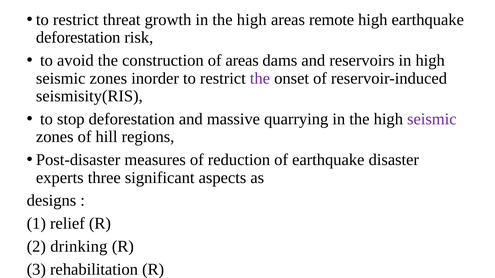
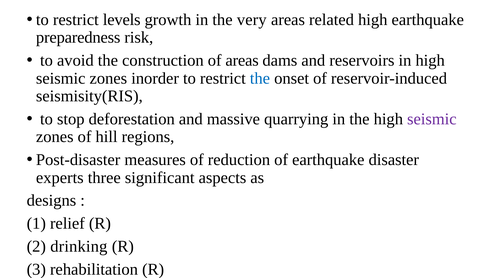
threat: threat -> levels
growth in the high: high -> very
remote: remote -> related
deforestation at (78, 38): deforestation -> preparedness
the at (260, 78) colour: purple -> blue
